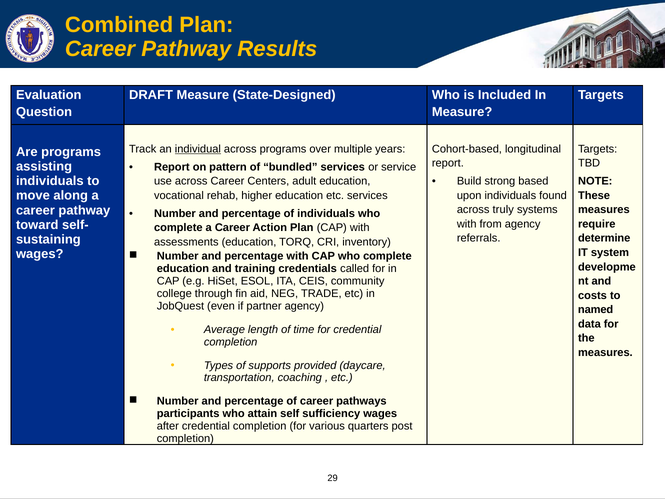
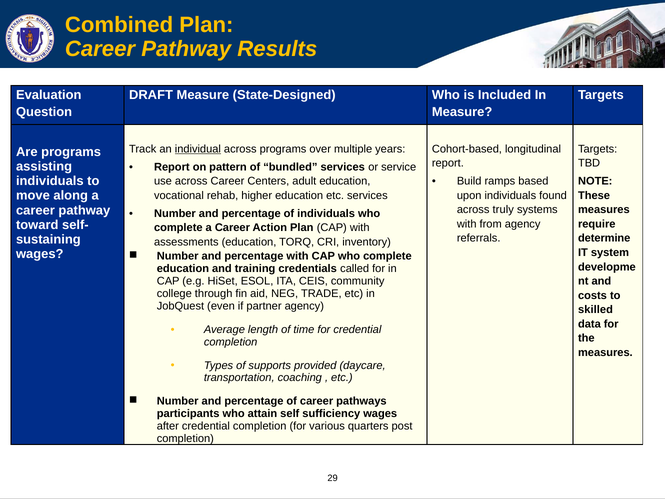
strong: strong -> ramps
named: named -> skilled
